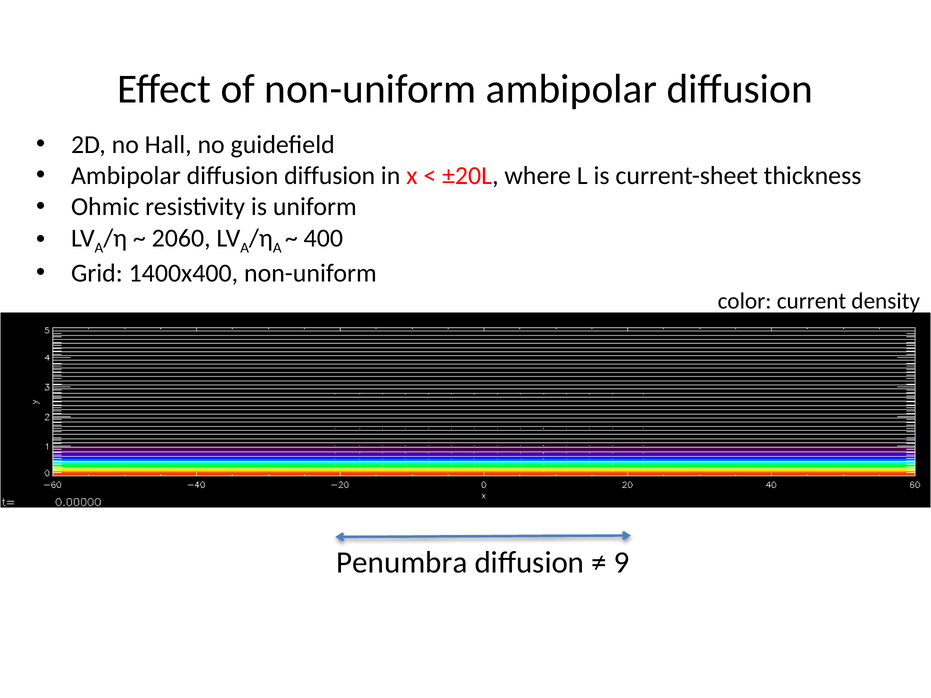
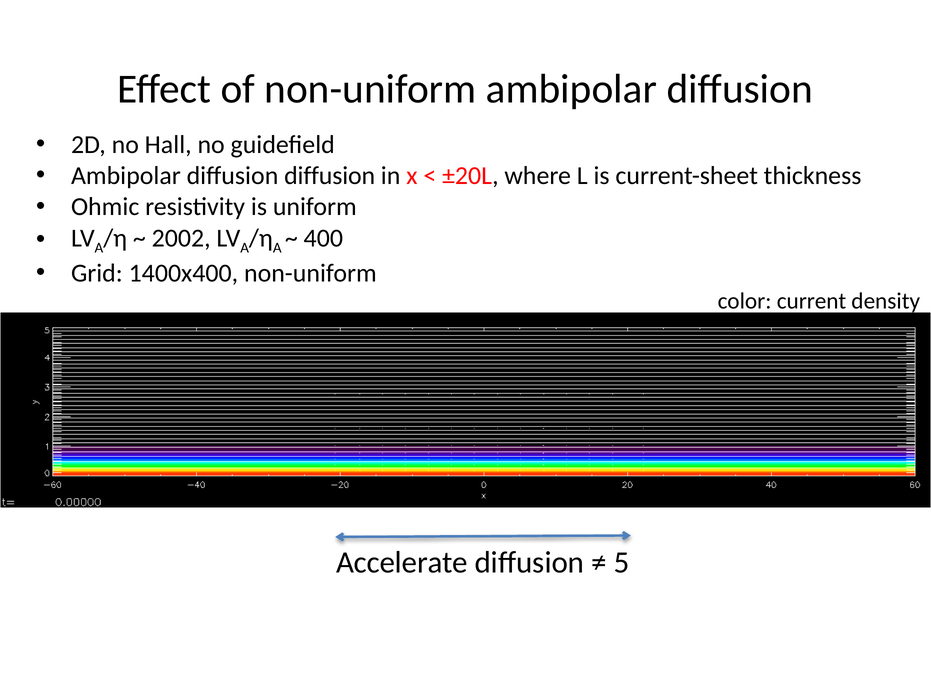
2060: 2060 -> 2002
Penumbra: Penumbra -> Accelerate
9: 9 -> 5
